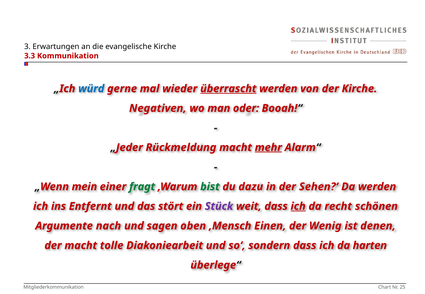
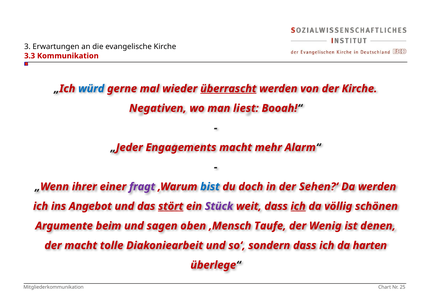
oder: oder -> liest
Rückmeldung: Rückmeldung -> Engagements
mehr underline: present -> none
mein: mein -> ihrer
fragt colour: green -> purple
bist colour: green -> blue
dazu: dazu -> doch
Entfernt: Entfernt -> Angebot
stört underline: none -> present
recht: recht -> völlig
nach: nach -> beim
Einen: Einen -> Taufe
